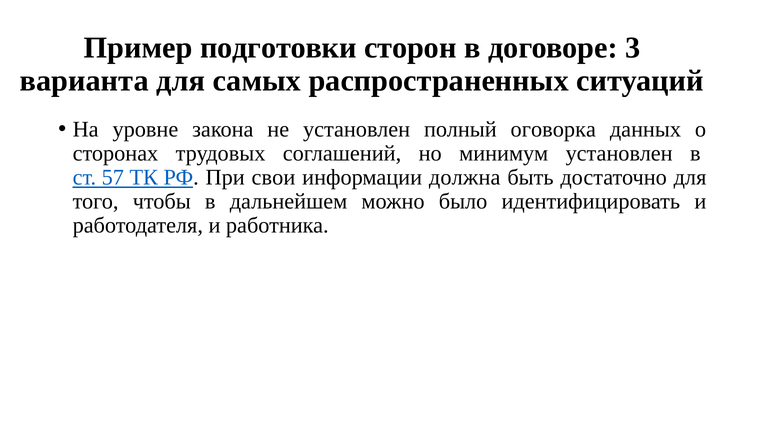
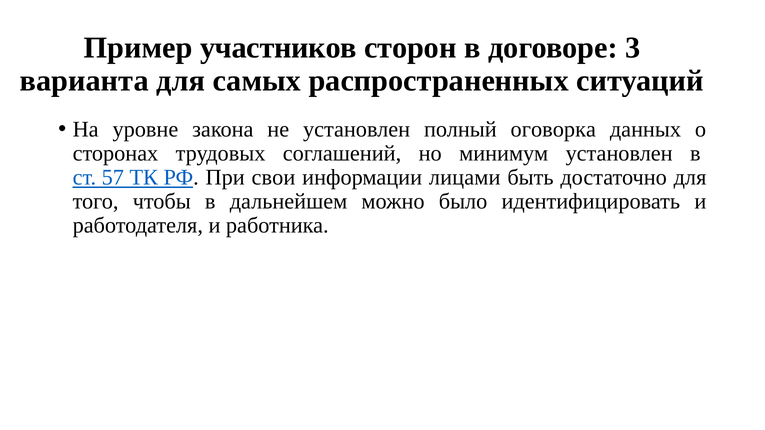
подготовки: подготовки -> участников
должна: должна -> лицами
